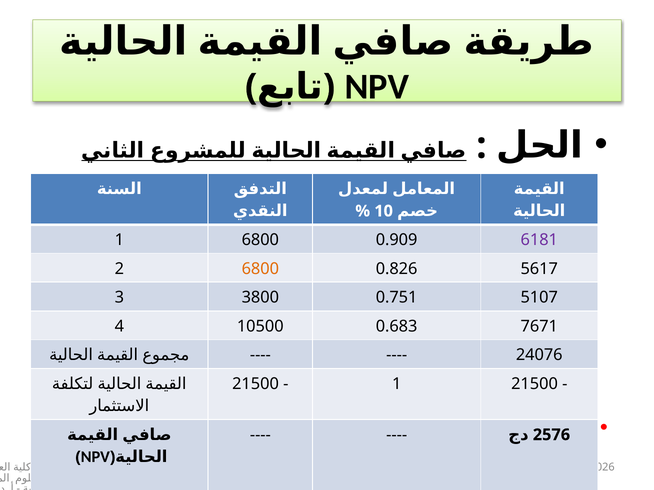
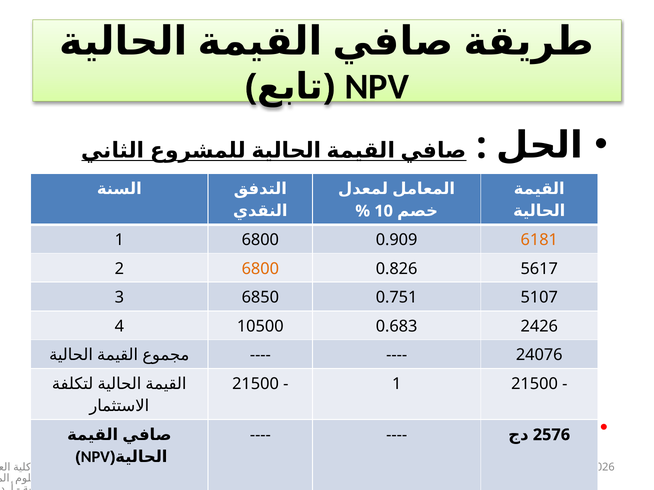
6181 colour: purple -> orange
3800: 3800 -> 6850
7671: 7671 -> 2426
